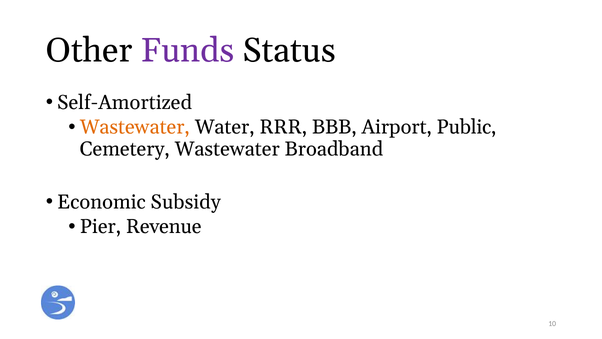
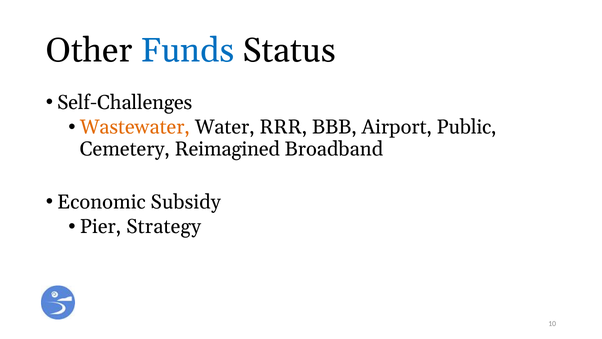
Funds colour: purple -> blue
Self-Amortized: Self-Amortized -> Self-Challenges
Cemetery Wastewater: Wastewater -> Reimagined
Revenue: Revenue -> Strategy
